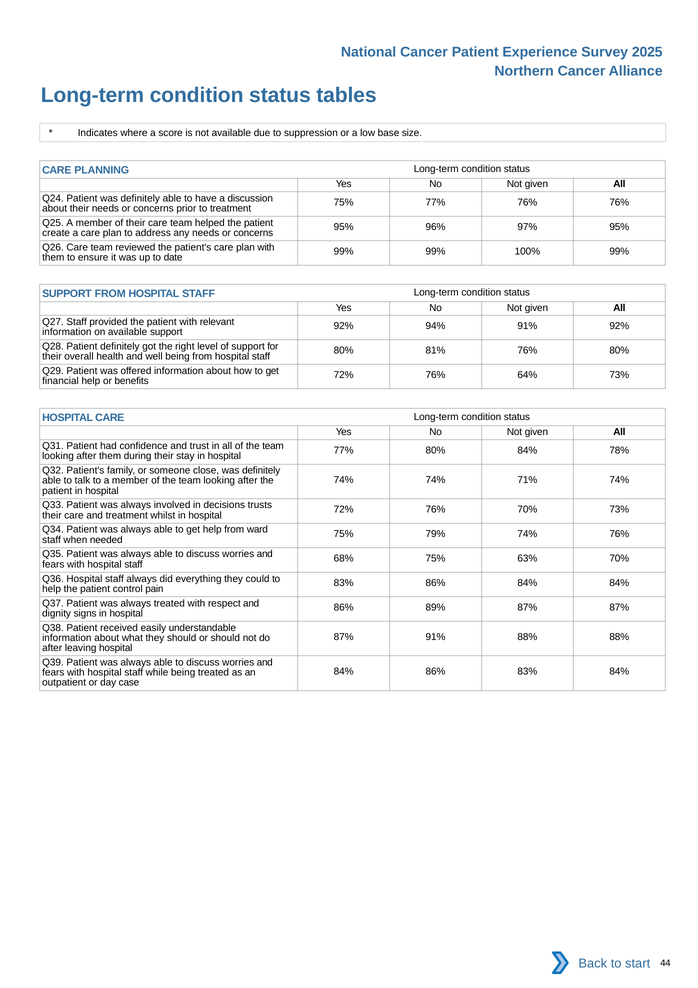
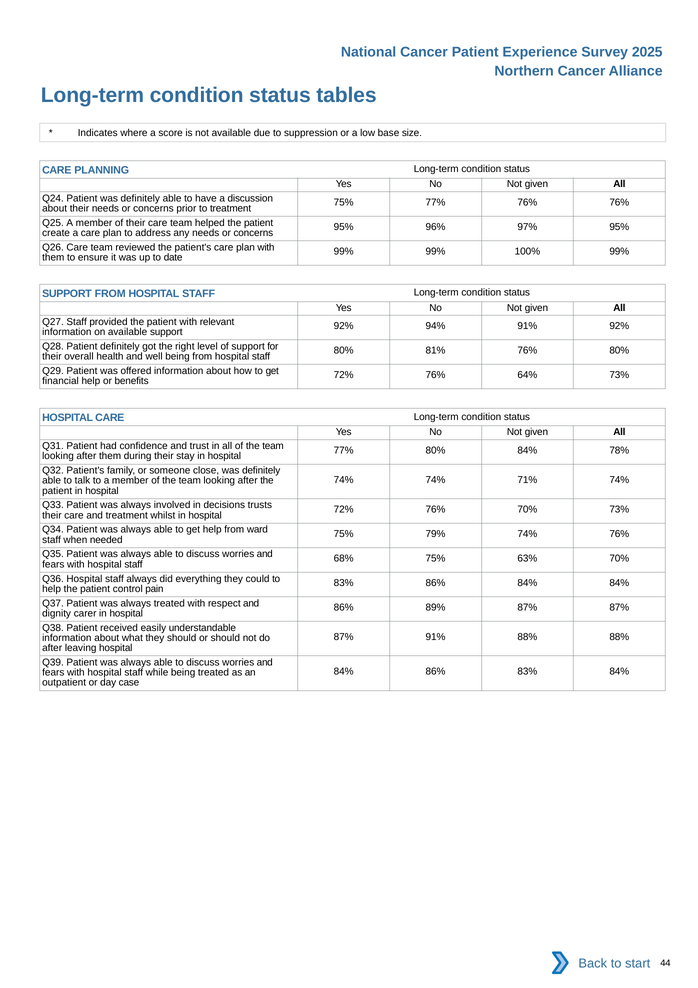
signs: signs -> carer
